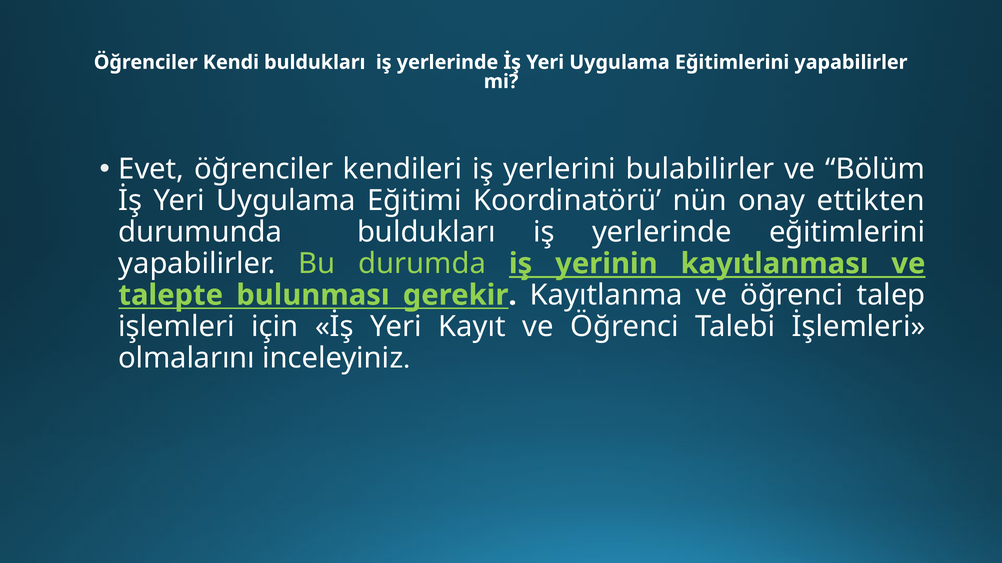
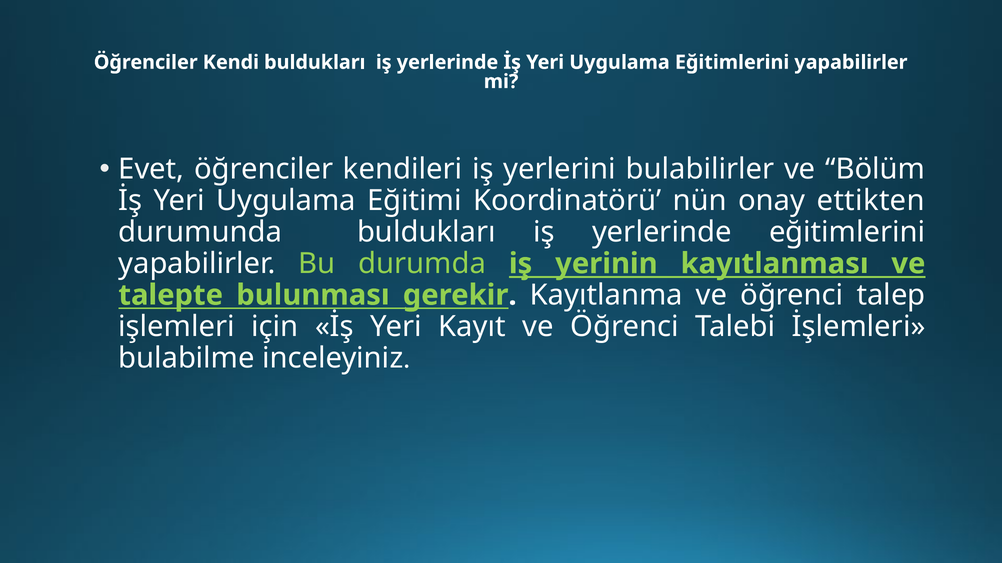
olmalarını: olmalarını -> bulabilme
